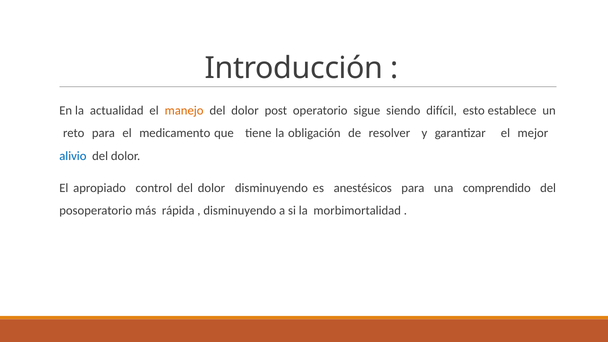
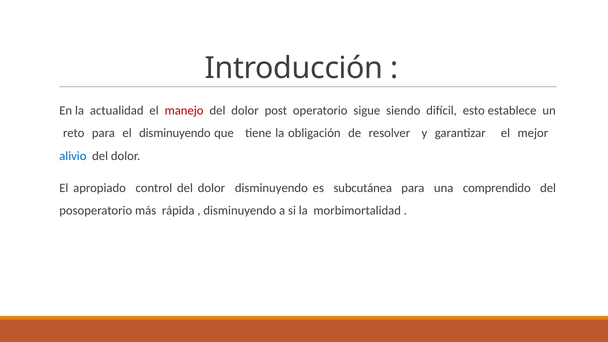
manejo colour: orange -> red
el medicamento: medicamento -> disminuyendo
anestésicos: anestésicos -> subcutánea
